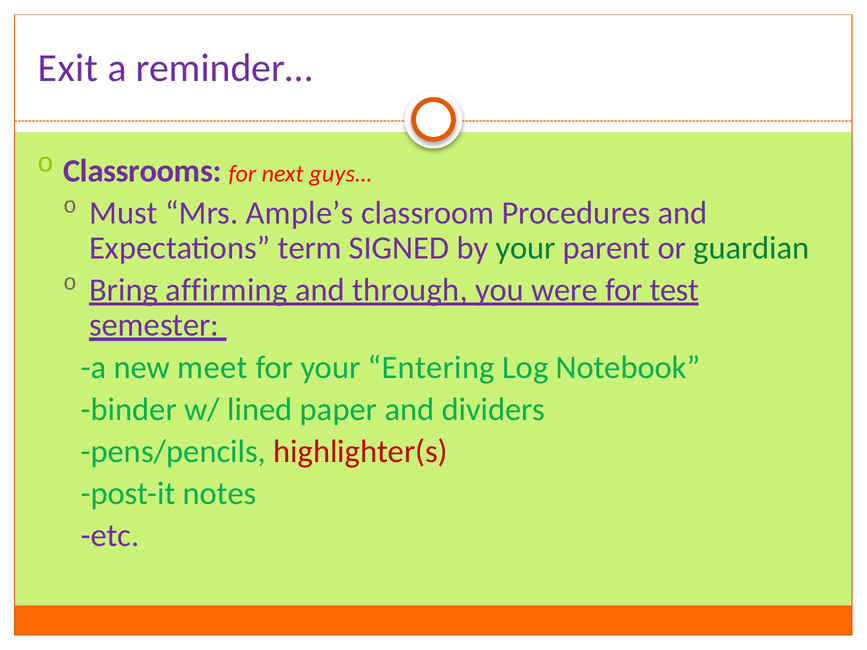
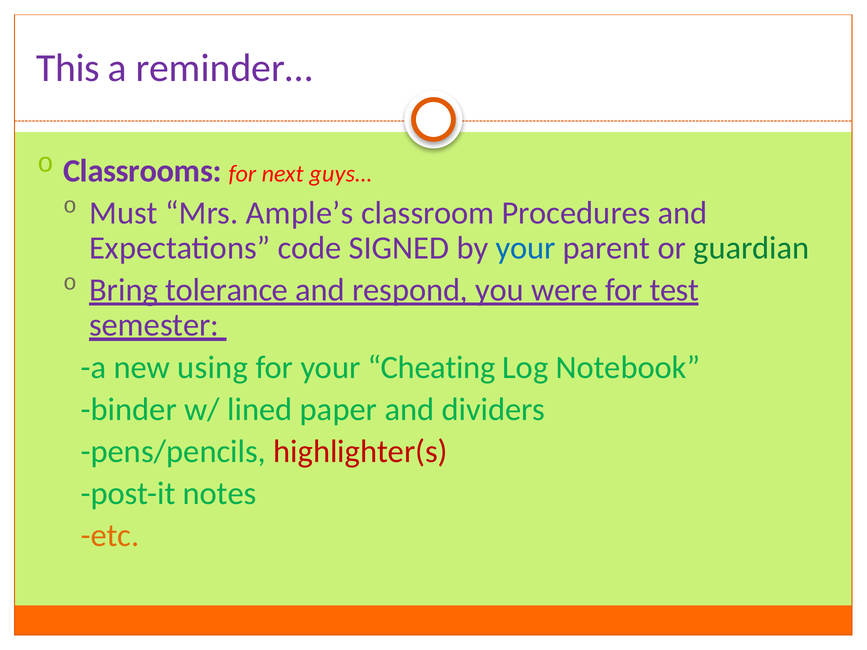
Exit: Exit -> This
term: term -> code
your at (526, 248) colour: green -> blue
affirming: affirming -> tolerance
through: through -> respond
meet: meet -> using
Entering: Entering -> Cheating
etc colour: purple -> orange
